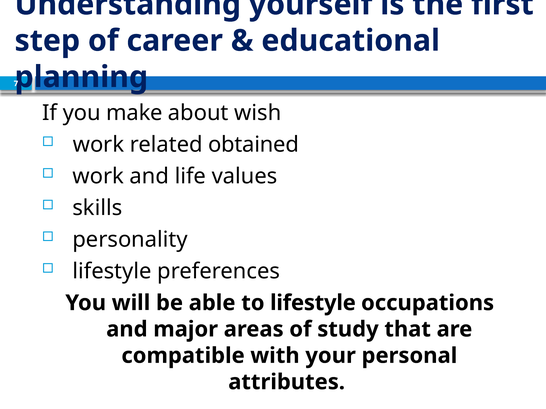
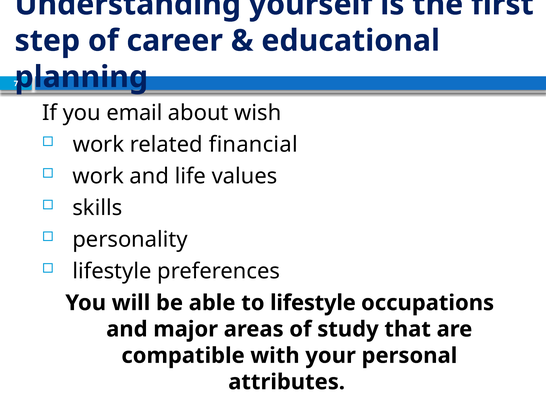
make: make -> email
obtained: obtained -> financial
